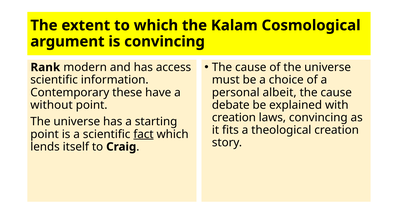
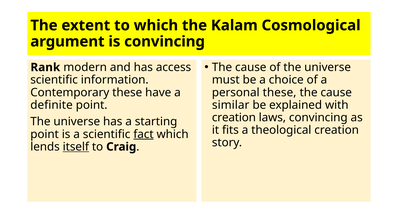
personal albeit: albeit -> these
without: without -> definite
debate: debate -> similar
itself underline: none -> present
